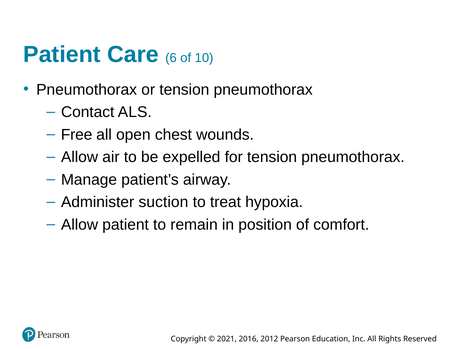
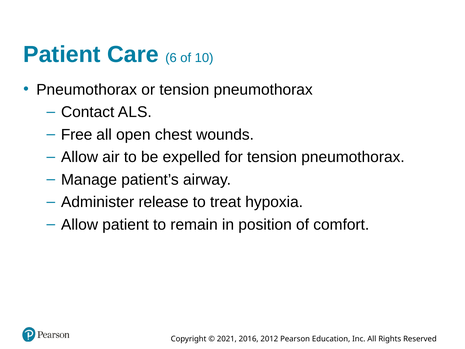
suction: suction -> release
